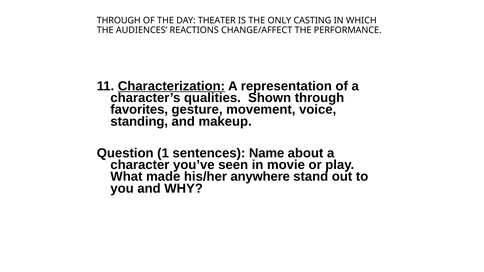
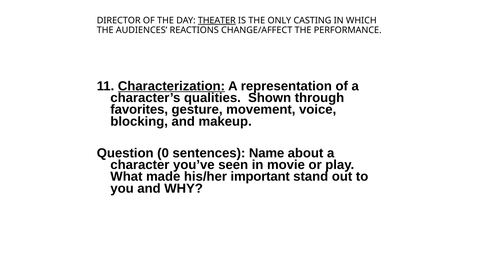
THROUGH at (119, 20): THROUGH -> DIRECTOR
THEATER underline: none -> present
standing: standing -> blocking
1: 1 -> 0
anywhere: anywhere -> important
